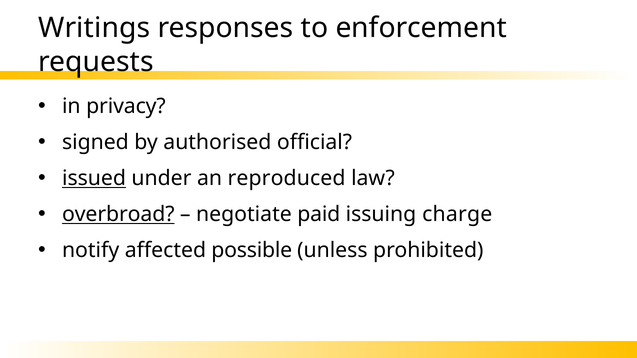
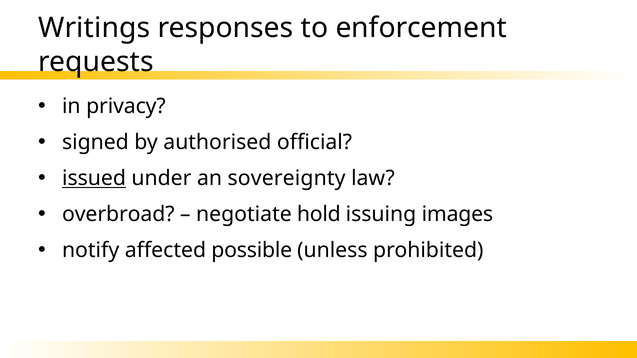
reproduced: reproduced -> sovereignty
overbroad underline: present -> none
paid: paid -> hold
charge: charge -> images
